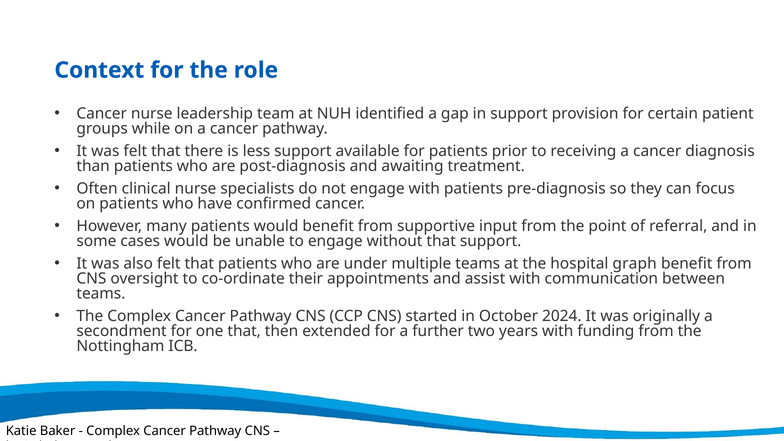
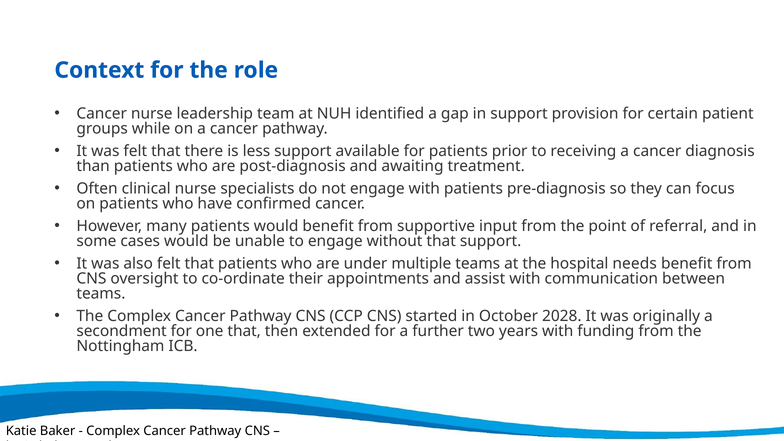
graph: graph -> needs
2024: 2024 -> 2028
